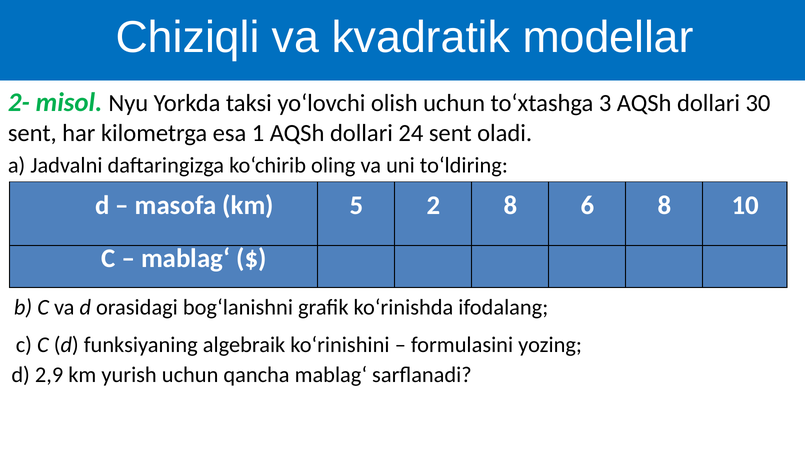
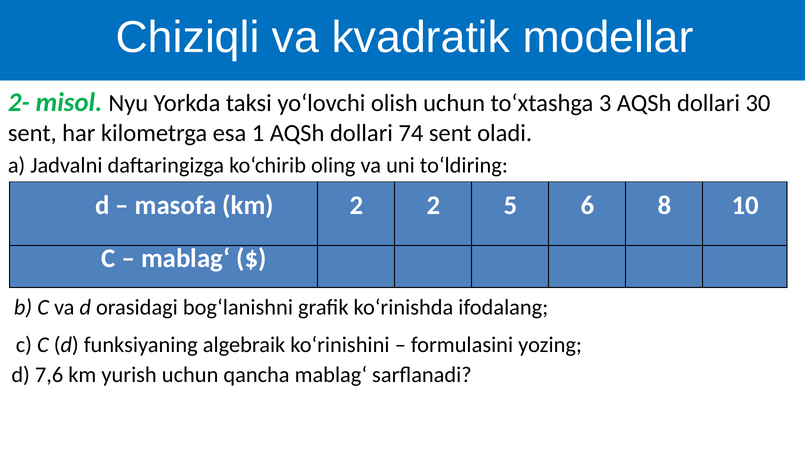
24: 24 -> 74
km 5: 5 -> 2
2 8: 8 -> 5
2,9: 2,9 -> 7,6
